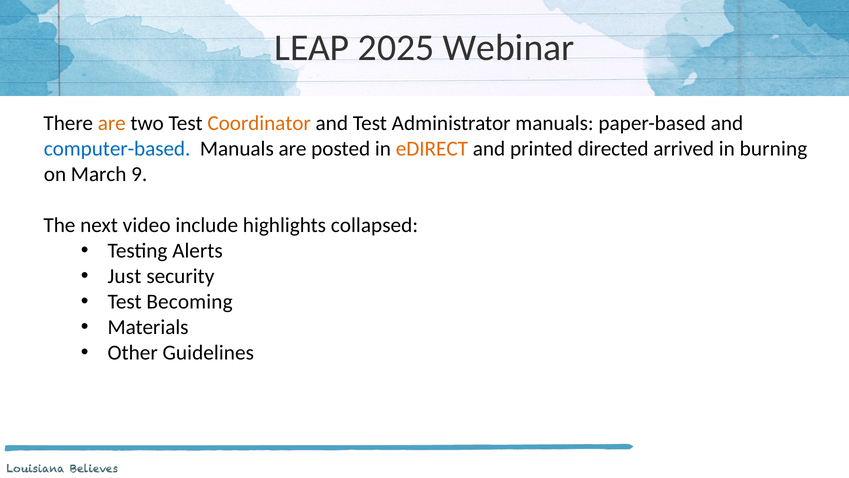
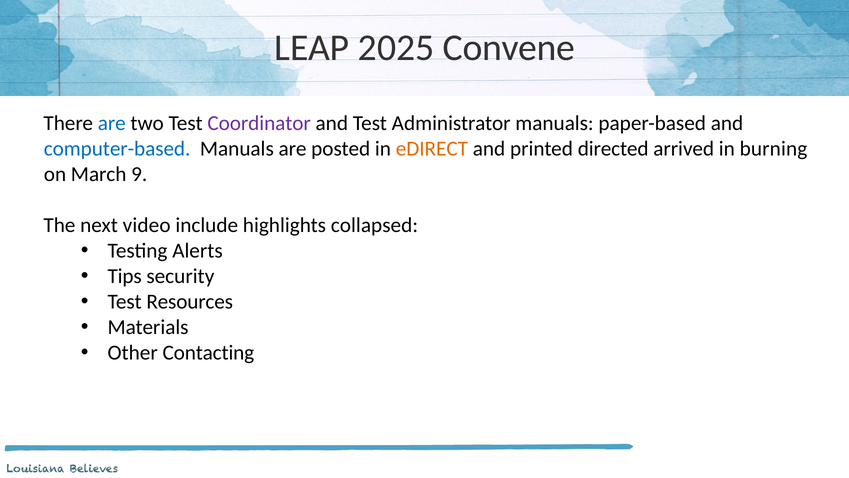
Webinar: Webinar -> Convene
are at (112, 123) colour: orange -> blue
Coordinator colour: orange -> purple
Just: Just -> Tips
Becoming: Becoming -> Resources
Guidelines: Guidelines -> Contacting
